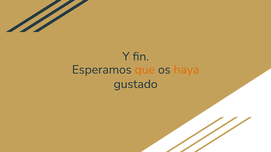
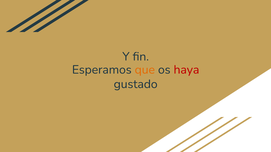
haya colour: orange -> red
